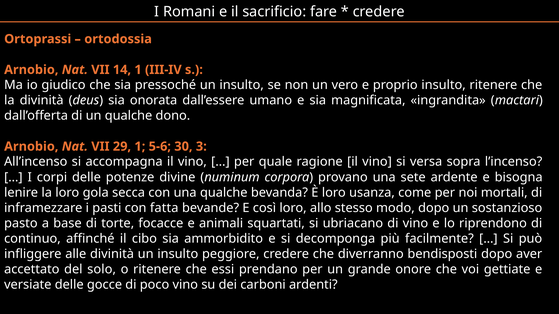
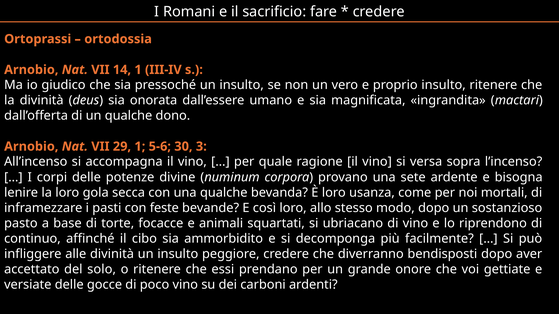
fatta: fatta -> feste
